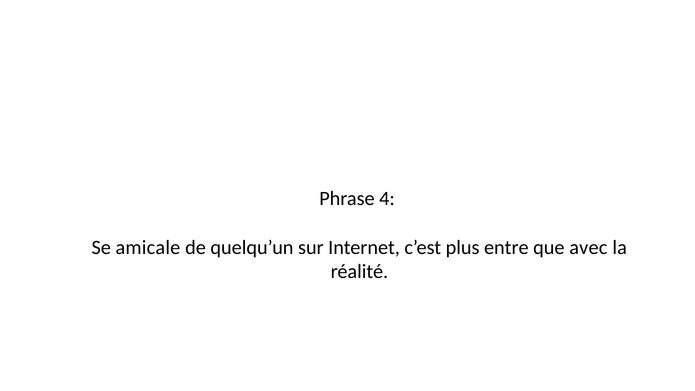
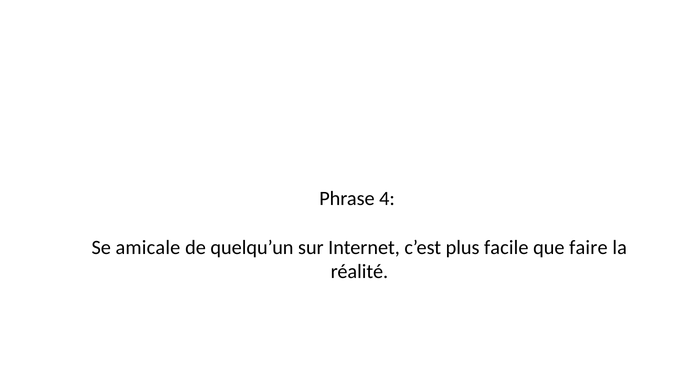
entre: entre -> facile
avec: avec -> faire
